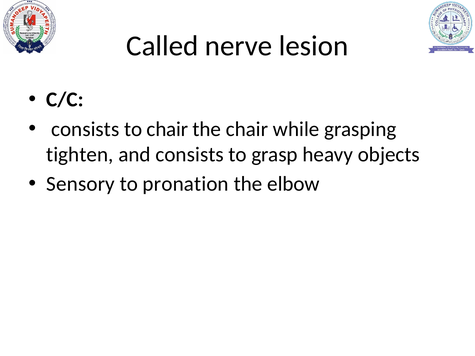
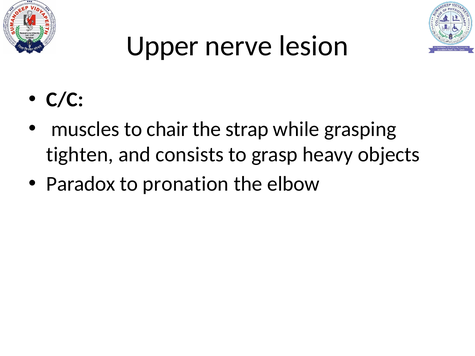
Called: Called -> Upper
consists at (85, 129): consists -> muscles
the chair: chair -> strap
Sensory: Sensory -> Paradox
